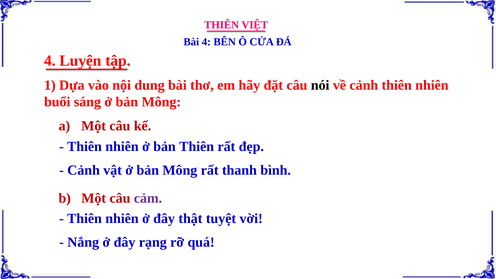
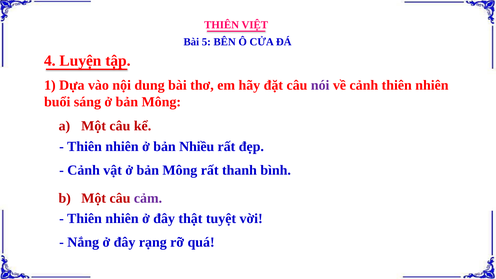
Bài 4: 4 -> 5
nói colour: black -> purple
bản Thiên: Thiên -> Nhiều
